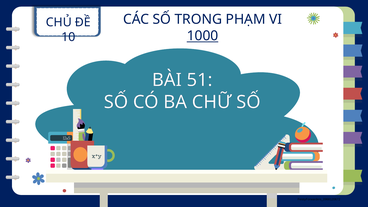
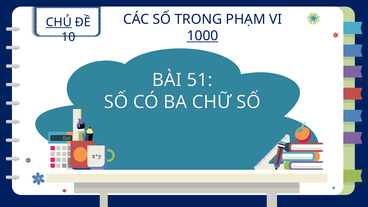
CHỦ underline: none -> present
